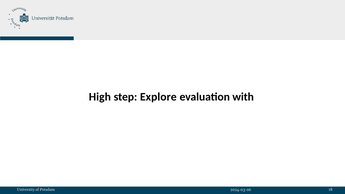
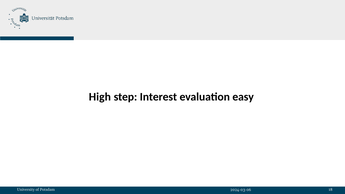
Explore: Explore -> Interest
with: with -> easy
